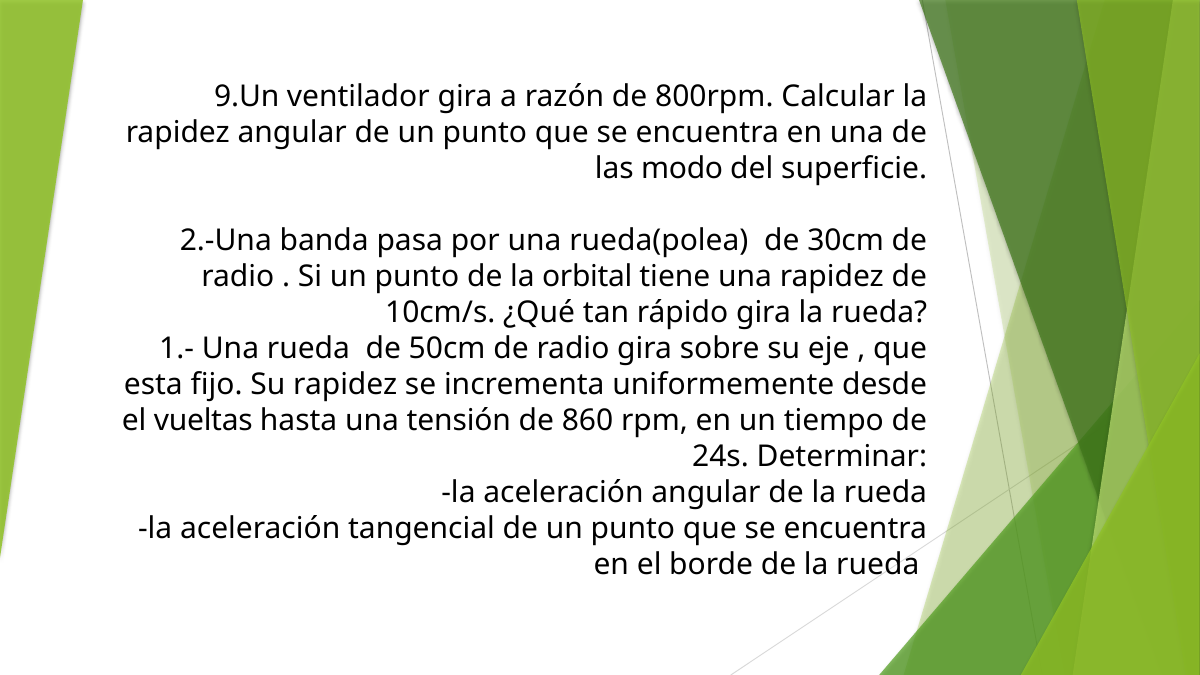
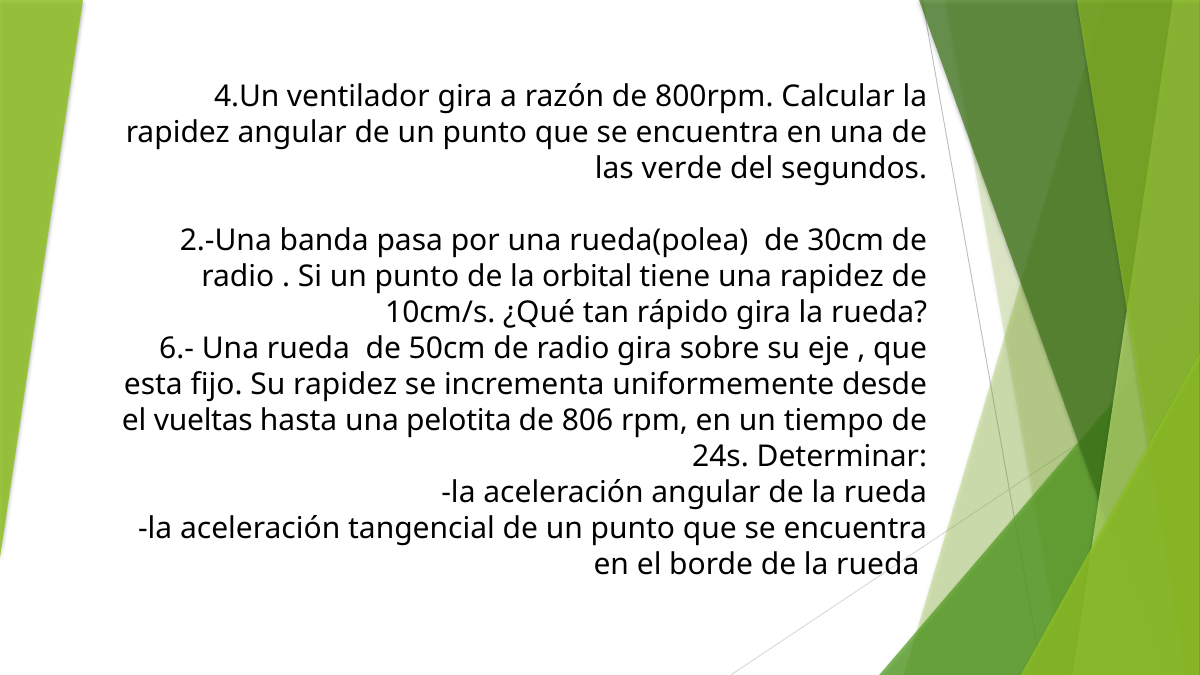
9.Un: 9.Un -> 4.Un
modo: modo -> verde
superficie: superficie -> segundos
1.-: 1.- -> 6.-
tensión: tensión -> pelotita
860: 860 -> 806
